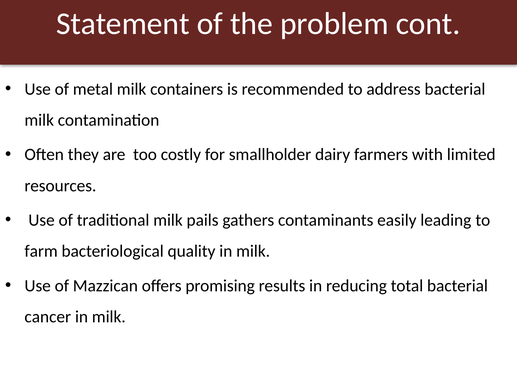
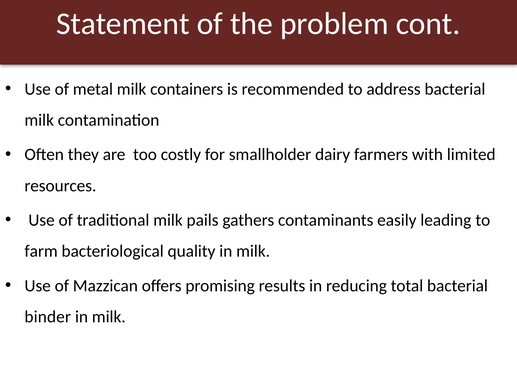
cancer: cancer -> binder
